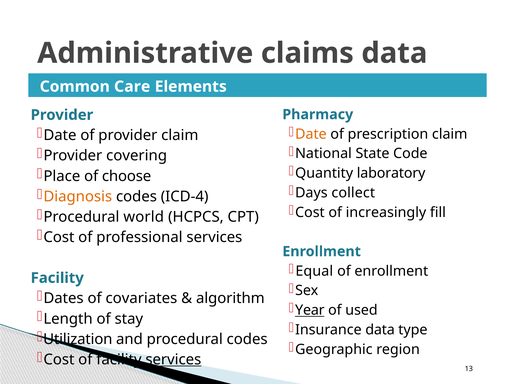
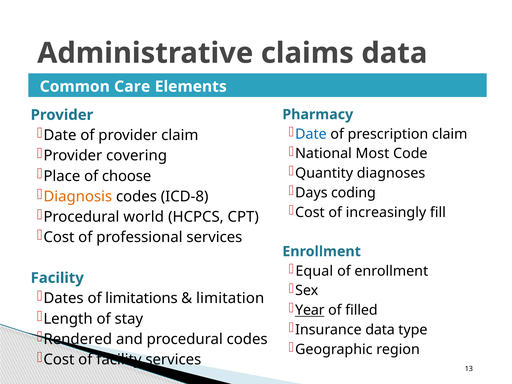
Date at (311, 134) colour: orange -> blue
State: State -> Most
laboratory: laboratory -> diagnoses
collect: collect -> coding
ICD-4: ICD-4 -> ICD-8
covariates: covariates -> limitations
algorithm: algorithm -> limitation
used: used -> filled
Utilization: Utilization -> Rendered
services at (173, 360) underline: present -> none
